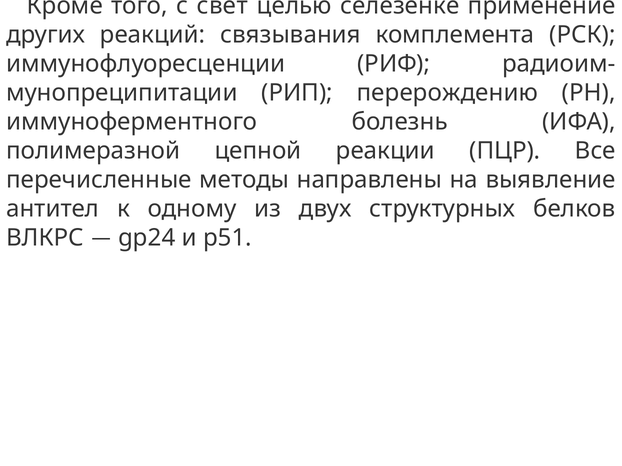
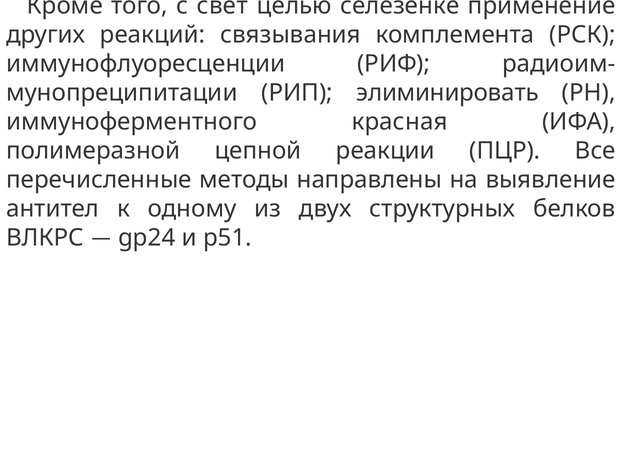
перерождению: перерождению -> элиминировать
болезнь: болезнь -> красная
